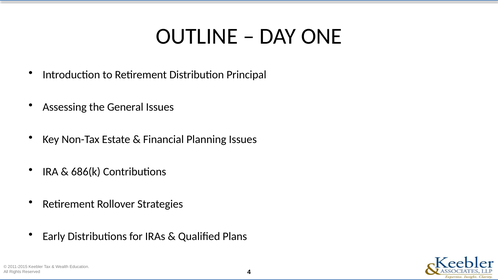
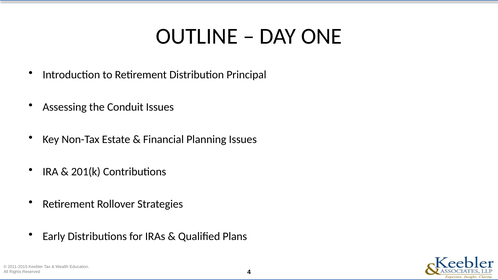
General: General -> Conduit
686(k: 686(k -> 201(k
